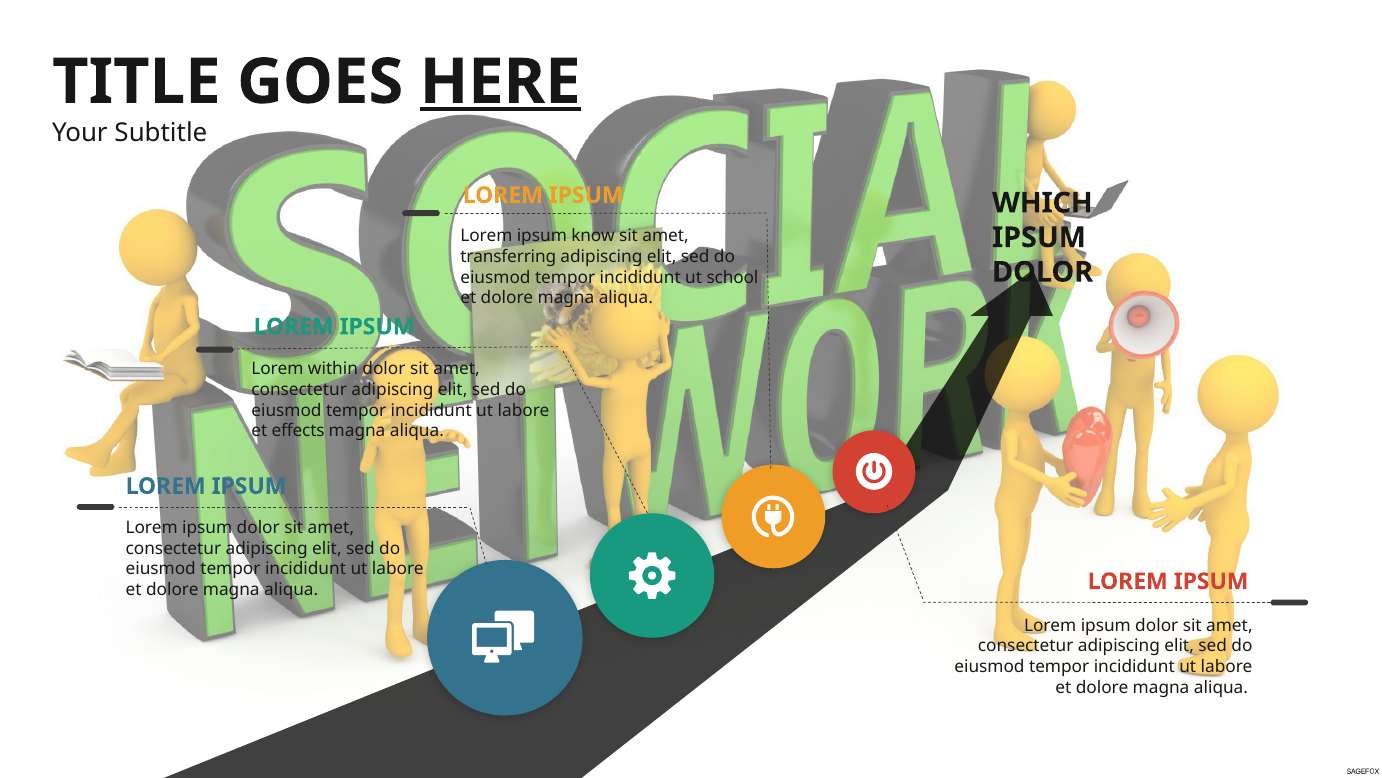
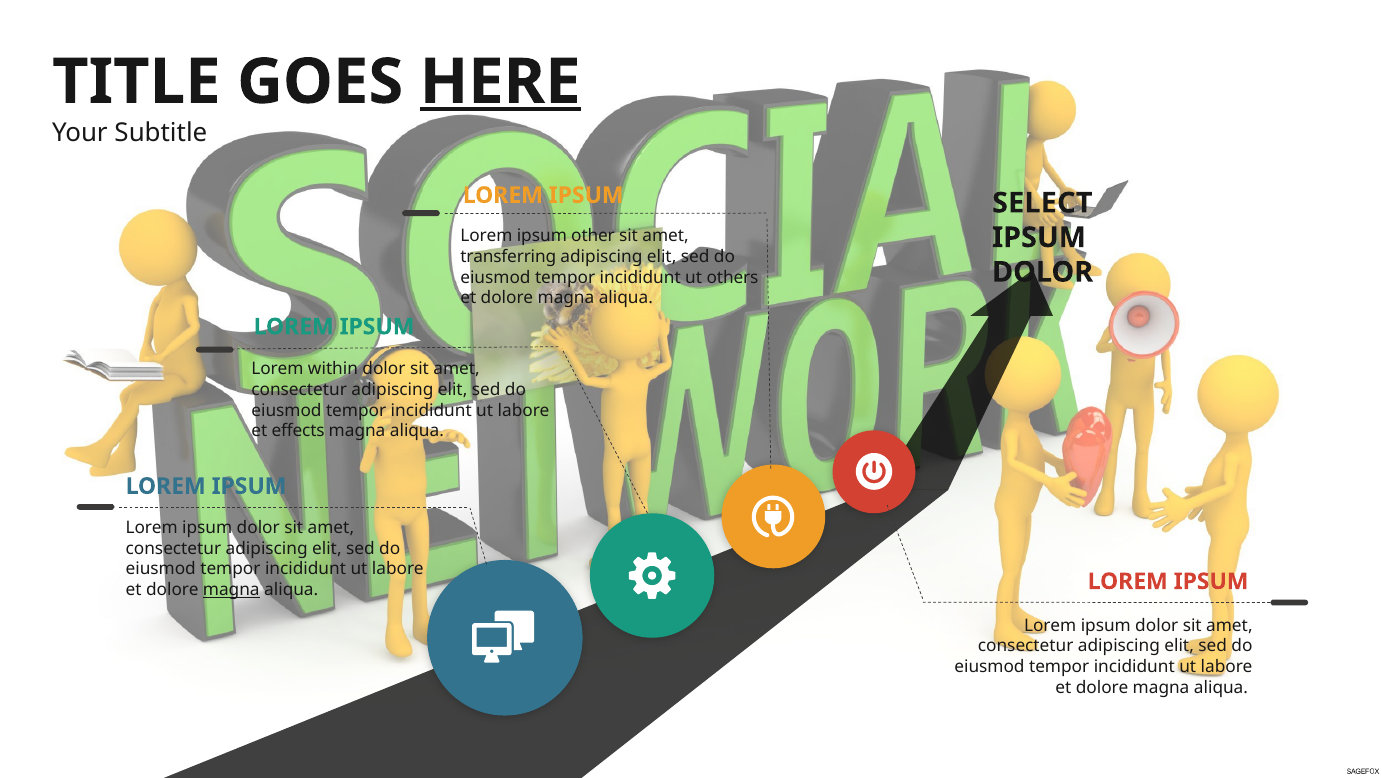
WHICH: WHICH -> SELECT
know: know -> other
school: school -> others
magna at (231, 589) underline: none -> present
